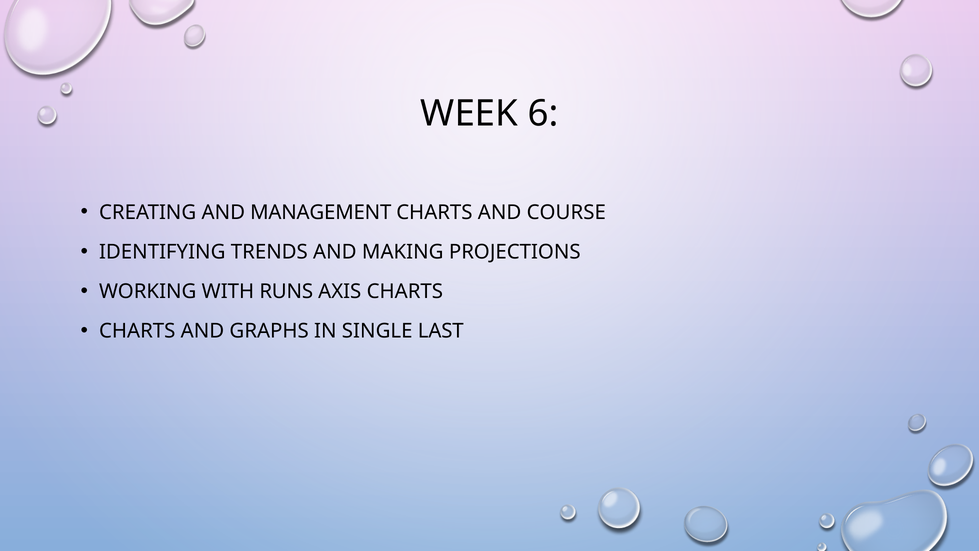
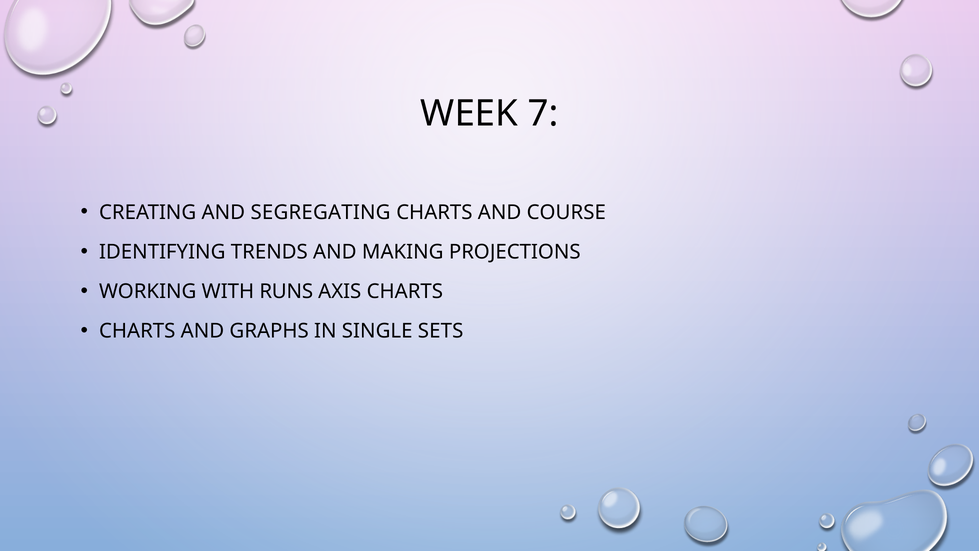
6: 6 -> 7
MANAGEMENT: MANAGEMENT -> SEGREGATING
LAST: LAST -> SETS
